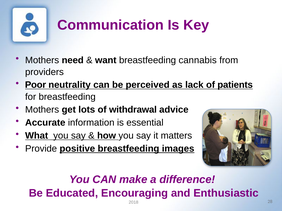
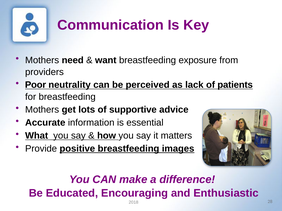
cannabis: cannabis -> exposure
withdrawal: withdrawal -> supportive
